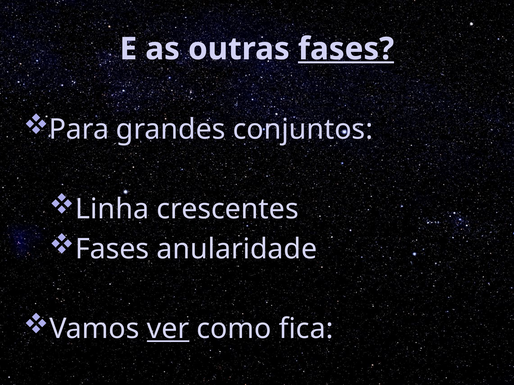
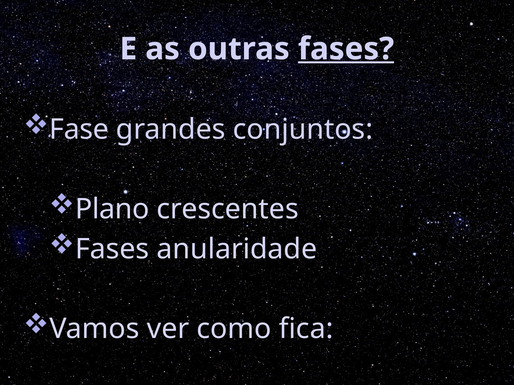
Para: Para -> Fase
Linha: Linha -> Plano
ver underline: present -> none
